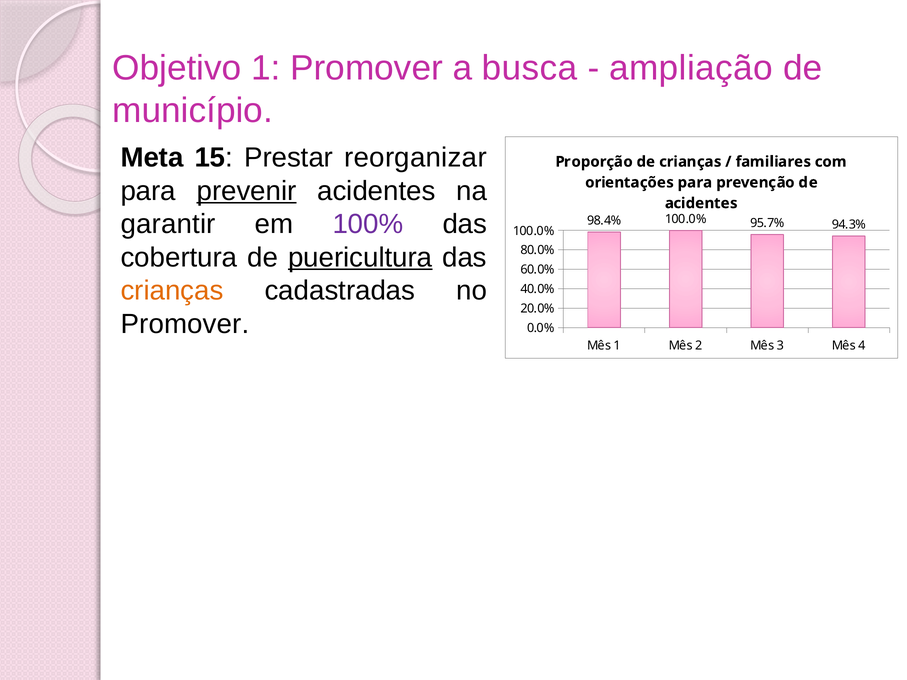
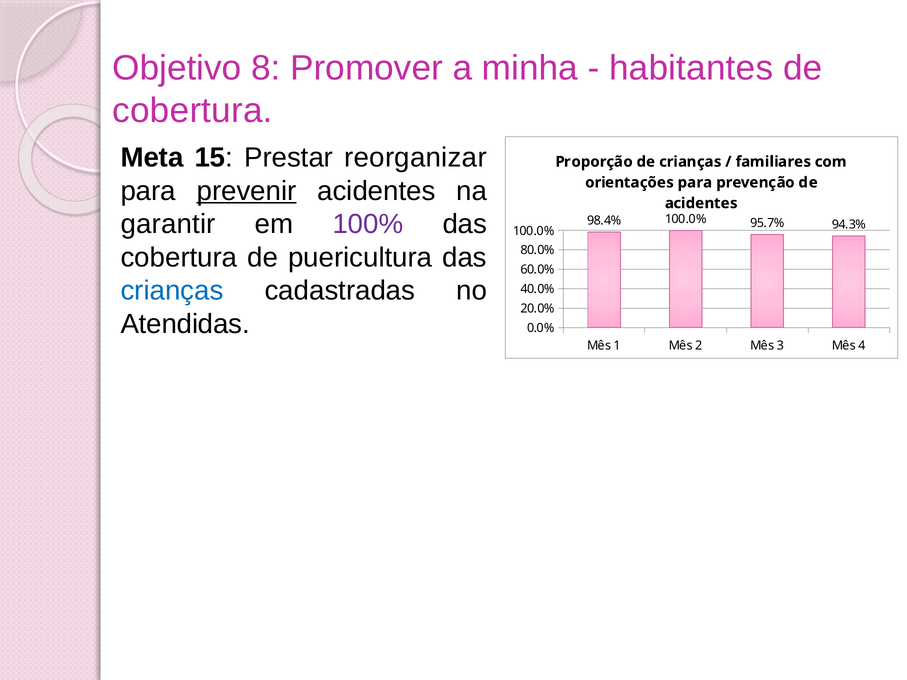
Objetivo 1: 1 -> 8
busca: busca -> minha
ampliação: ampliação -> habitantes
município at (193, 111): município -> cobertura
puericultura underline: present -> none
crianças at (172, 291) colour: orange -> blue
Promover at (185, 324): Promover -> Atendidas
